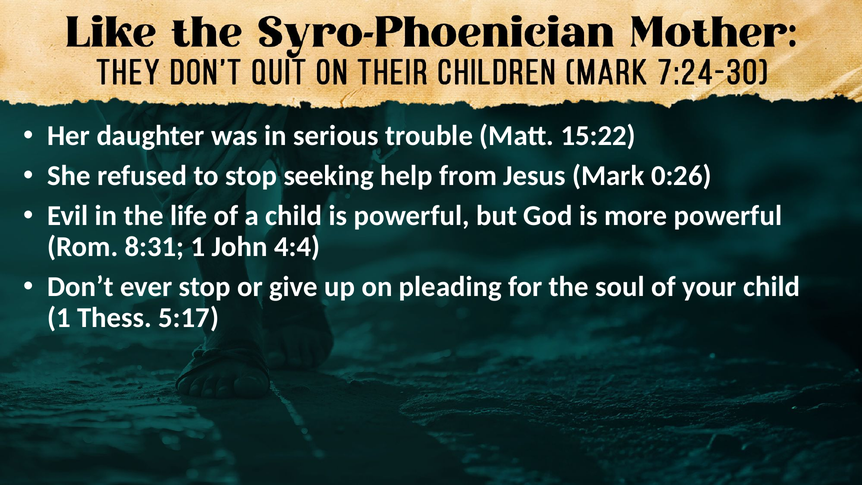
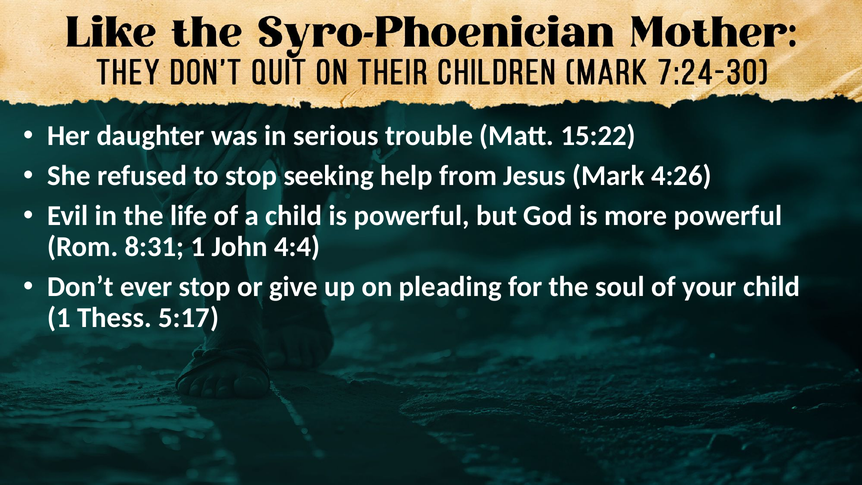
0:26: 0:26 -> 4:26
